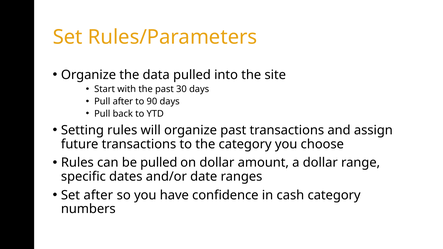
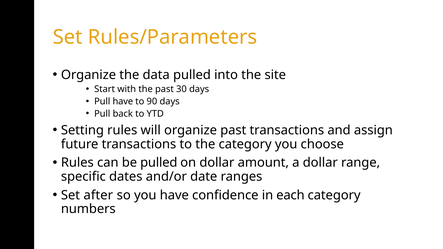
Pull after: after -> have
cash: cash -> each
